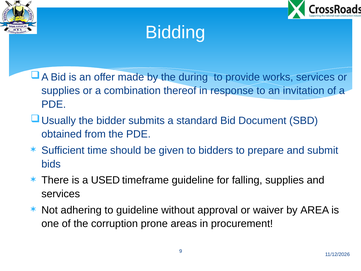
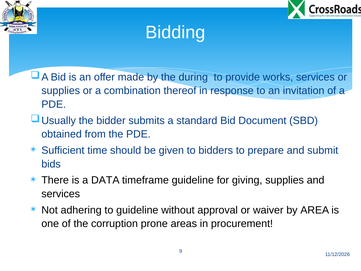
USED: USED -> DATA
falling: falling -> giving
